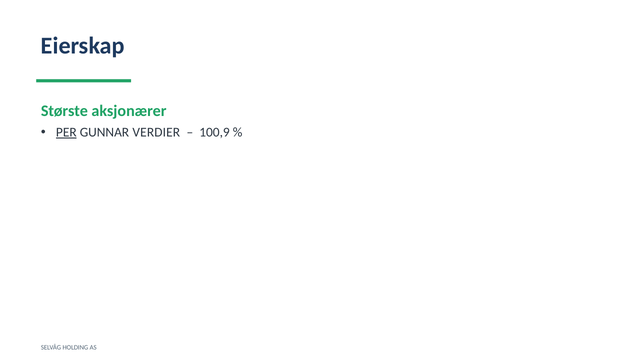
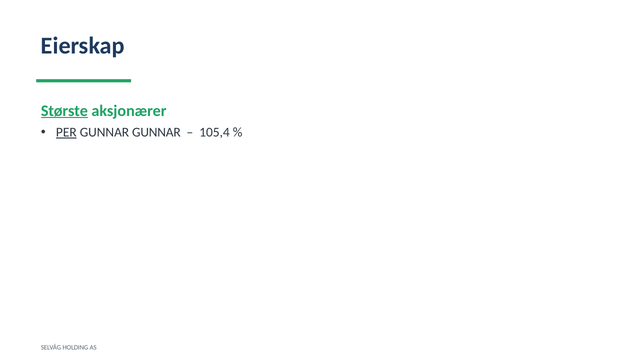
Største underline: none -> present
GUNNAR VERDIER: VERDIER -> GUNNAR
100,9: 100,9 -> 105,4
